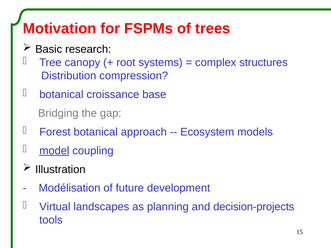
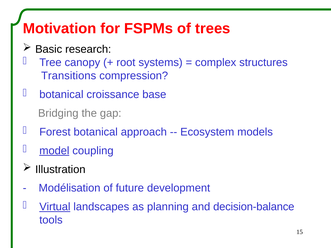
Distribution: Distribution -> Transitions
Virtual underline: none -> present
decision-projects: decision-projects -> decision-balance
